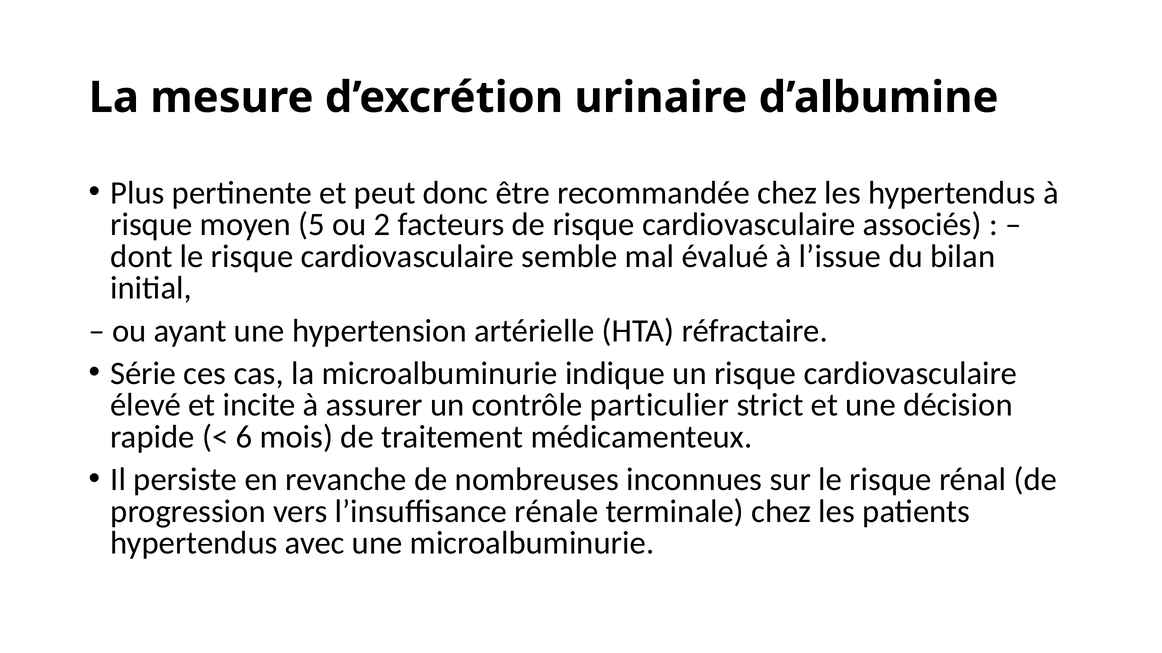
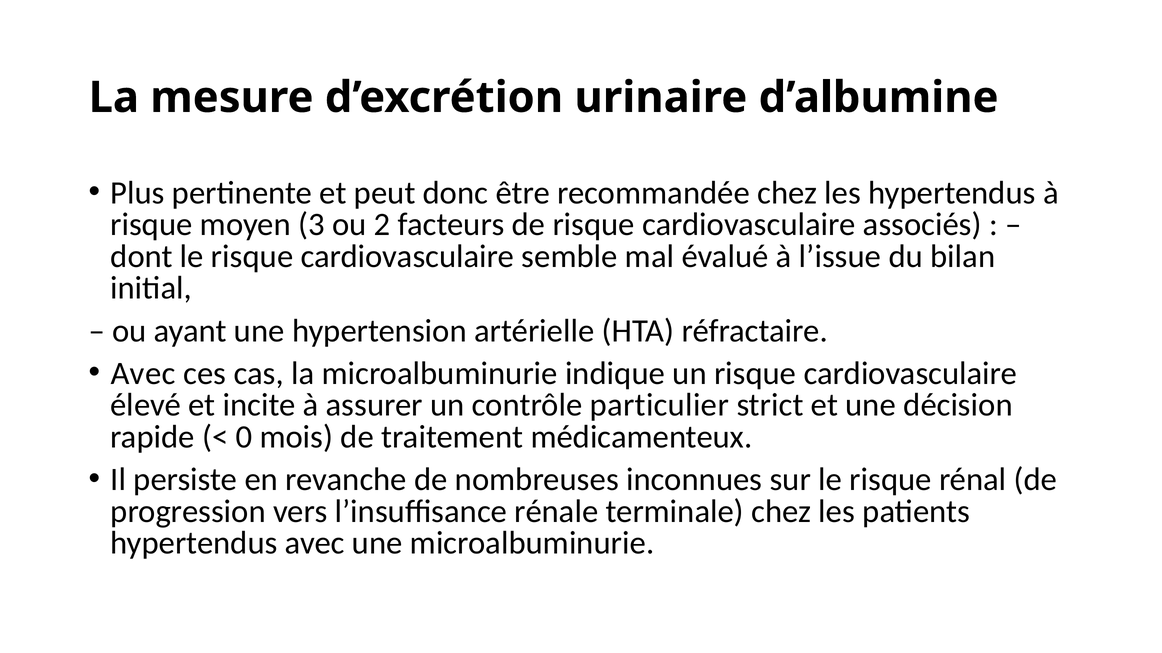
5: 5 -> 3
Série at (143, 374): Série -> Avec
6: 6 -> 0
